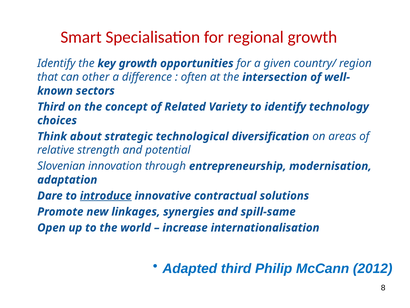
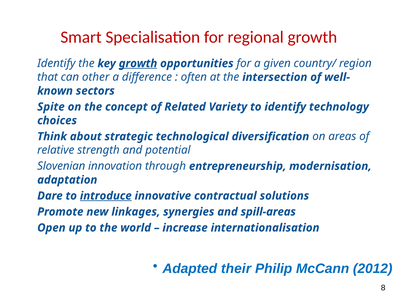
growth at (138, 63) underline: none -> present
Third at (51, 107): Third -> Spite
spill-same: spill-same -> spill-areas
Adapted third: third -> their
